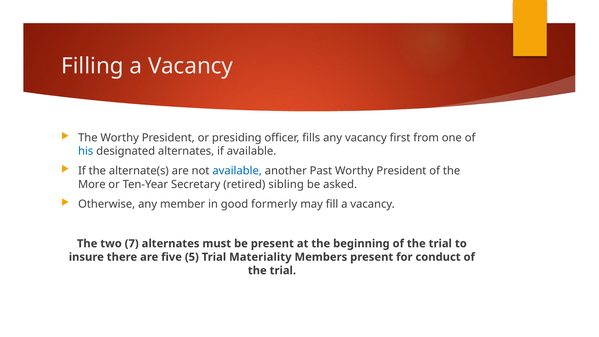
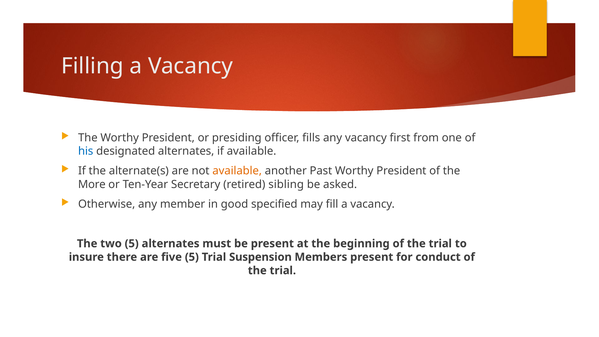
available at (237, 171) colour: blue -> orange
formerly: formerly -> specified
two 7: 7 -> 5
Materiality: Materiality -> Suspension
